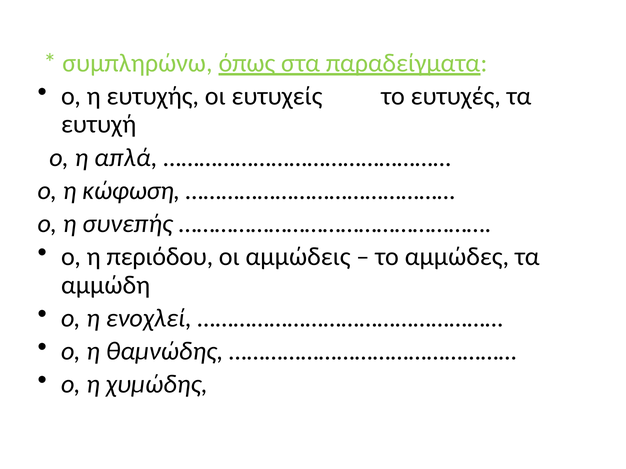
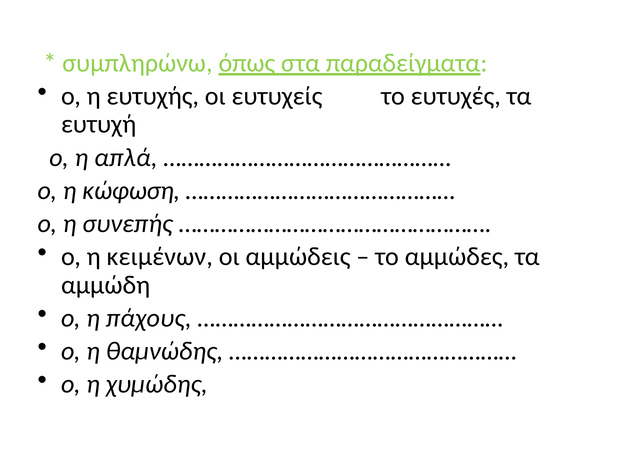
περιόδου: περιόδου -> κειμένων
ενοχλεί: ενοχλεί -> πάχους
